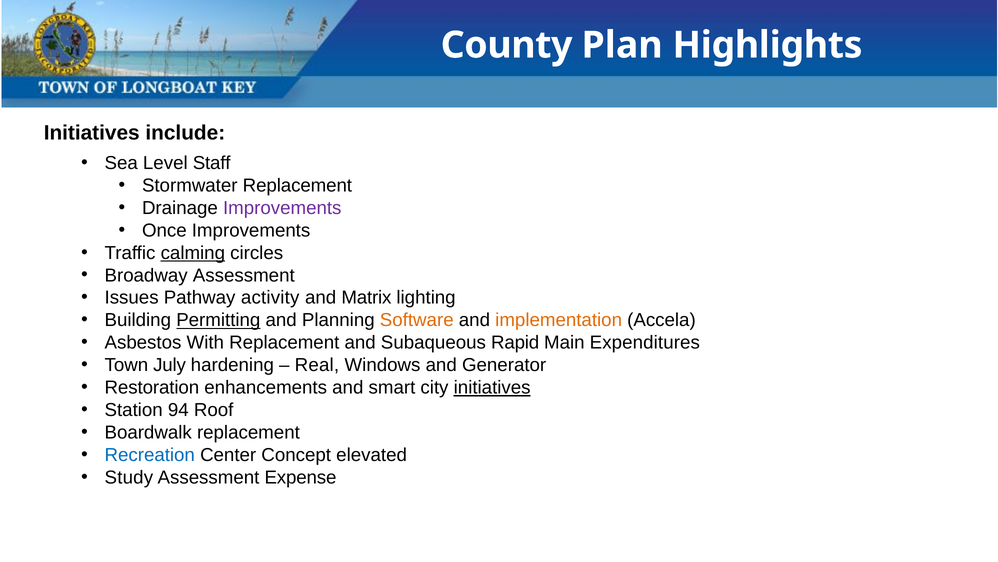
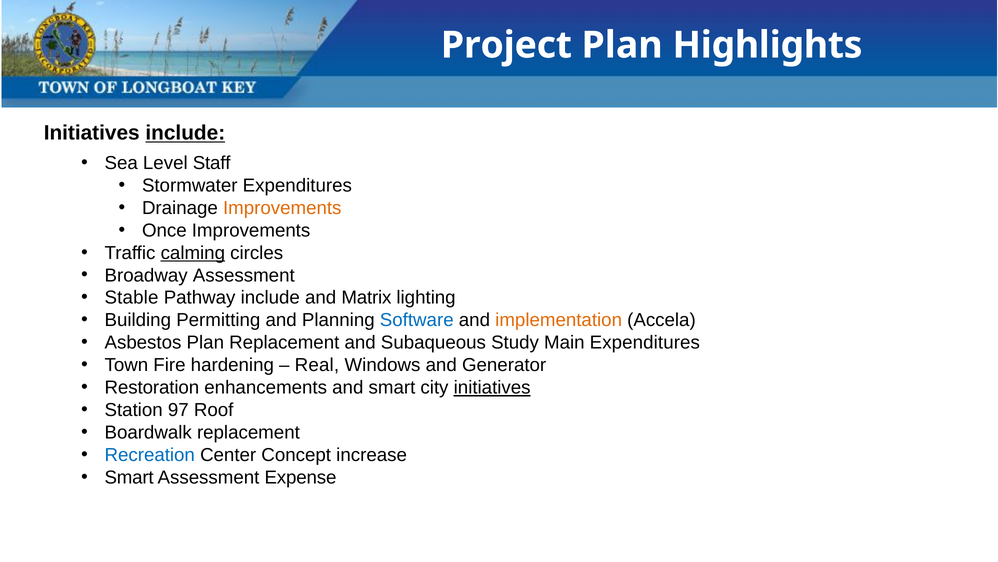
County: County -> Project
include at (185, 133) underline: none -> present
Stormwater Replacement: Replacement -> Expenditures
Improvements at (282, 208) colour: purple -> orange
Issues: Issues -> Stable
Pathway activity: activity -> include
Permitting underline: present -> none
Software colour: orange -> blue
Asbestos With: With -> Plan
Rapid: Rapid -> Study
July: July -> Fire
94: 94 -> 97
elevated: elevated -> increase
Study at (129, 477): Study -> Smart
